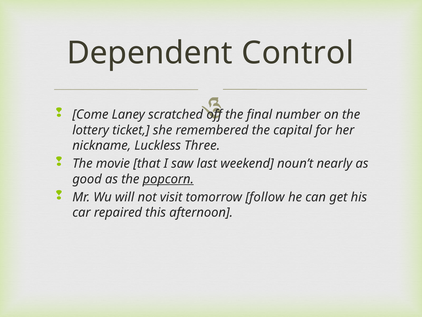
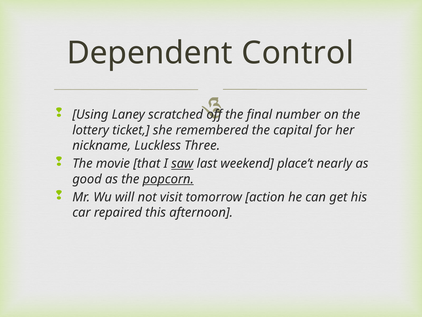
Come: Come -> Using
saw underline: none -> present
noun’t: noun’t -> place’t
follow: follow -> action
